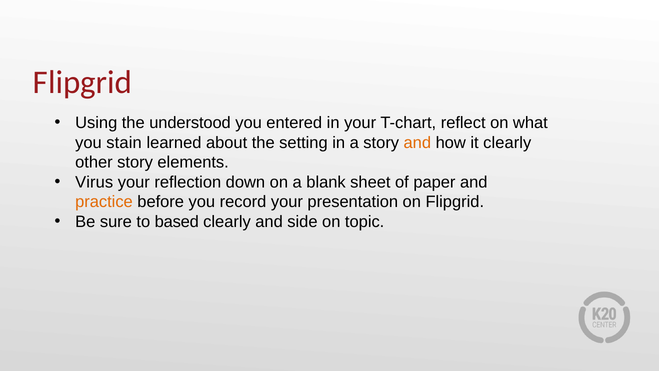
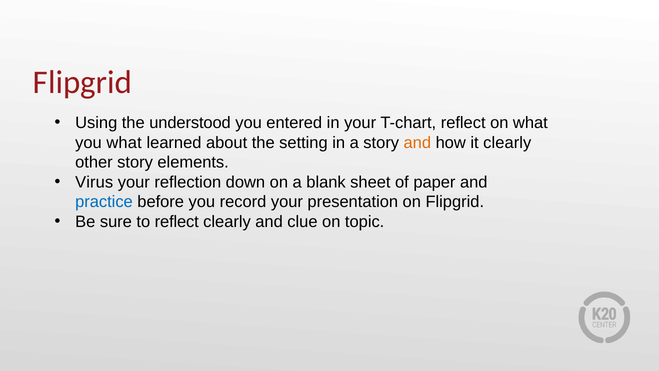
you stain: stain -> what
practice colour: orange -> blue
to based: based -> reflect
side: side -> clue
